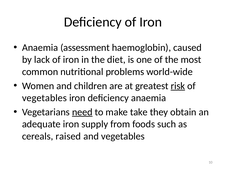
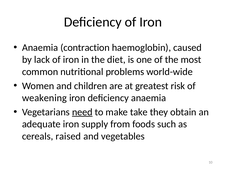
assessment: assessment -> contraction
risk underline: present -> none
vegetables at (44, 98): vegetables -> weakening
